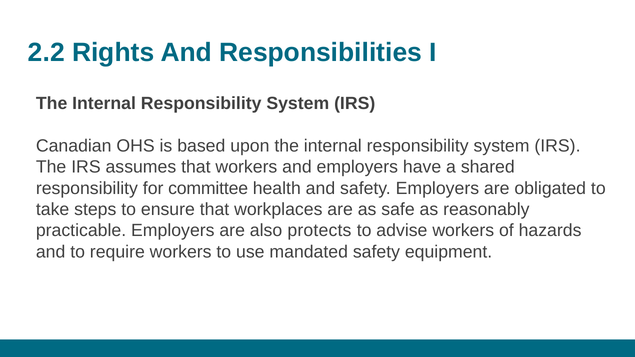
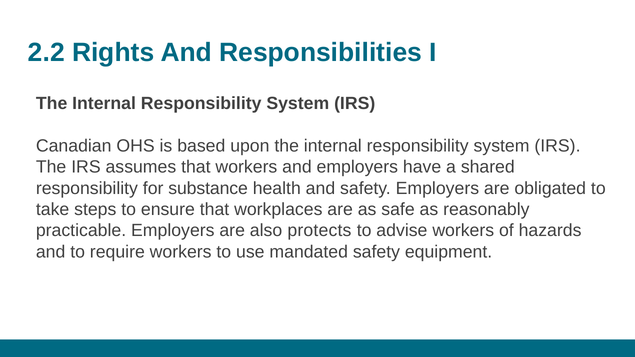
committee: committee -> substance
